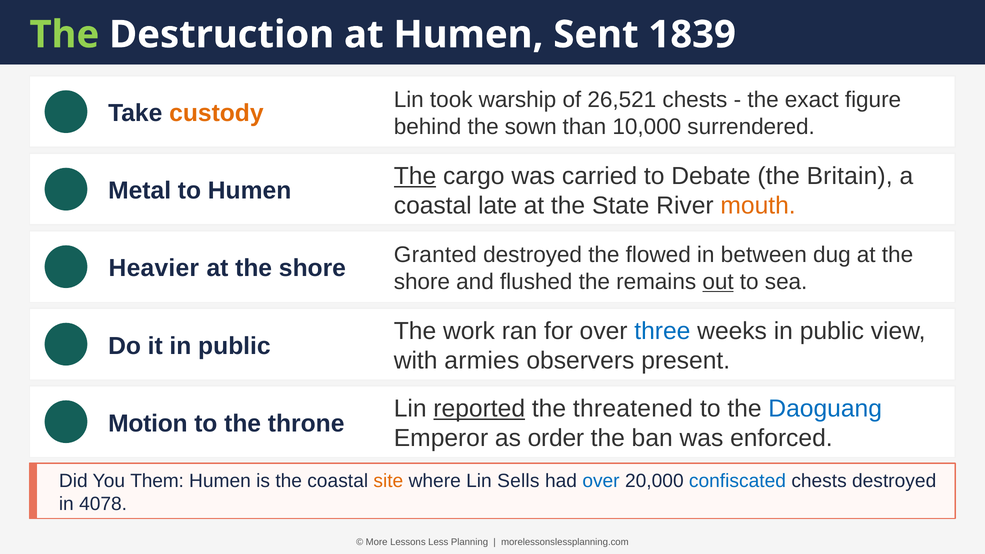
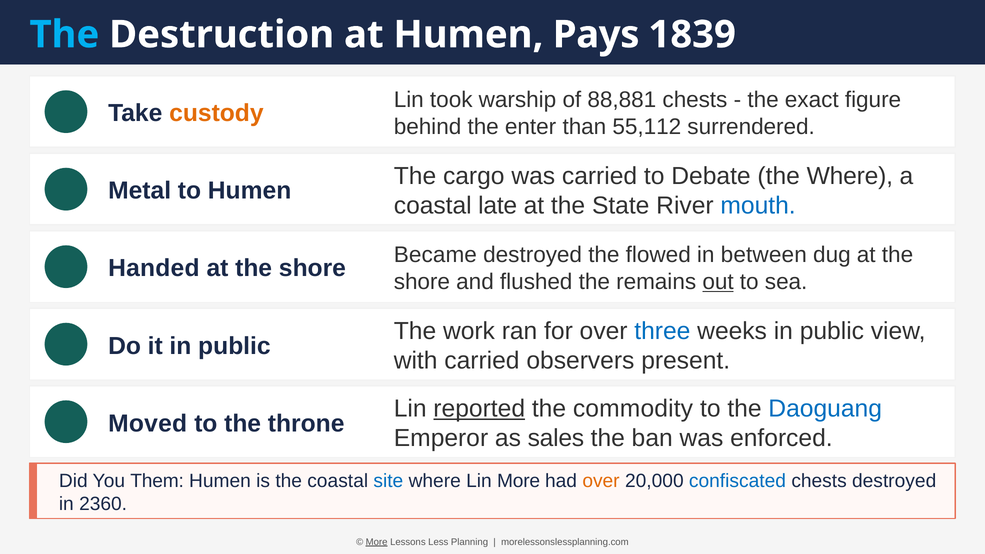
The at (64, 35) colour: light green -> light blue
Sent: Sent -> Pays
26,521: 26,521 -> 88,881
sown: sown -> enter
10,000: 10,000 -> 55,112
The at (415, 176) underline: present -> none
the Britain: Britain -> Where
mouth colour: orange -> blue
Granted: Granted -> Became
Heavier: Heavier -> Handed
with armies: armies -> carried
threatened: threatened -> commodity
Motion: Motion -> Moved
order: order -> sales
site colour: orange -> blue
Lin Sells: Sells -> More
over at (601, 481) colour: blue -> orange
4078: 4078 -> 2360
More at (377, 542) underline: none -> present
